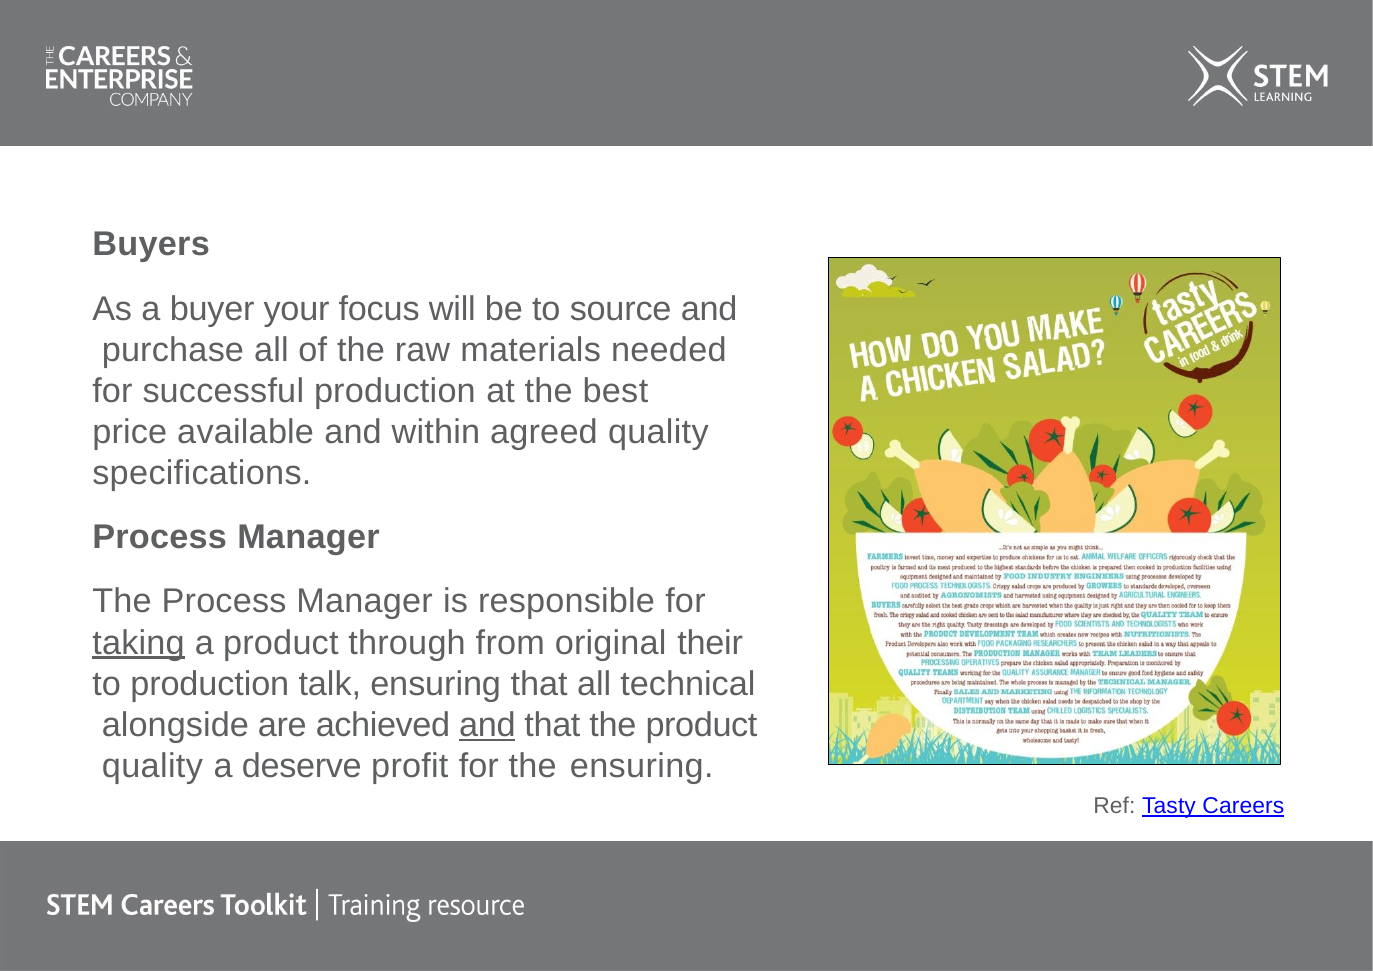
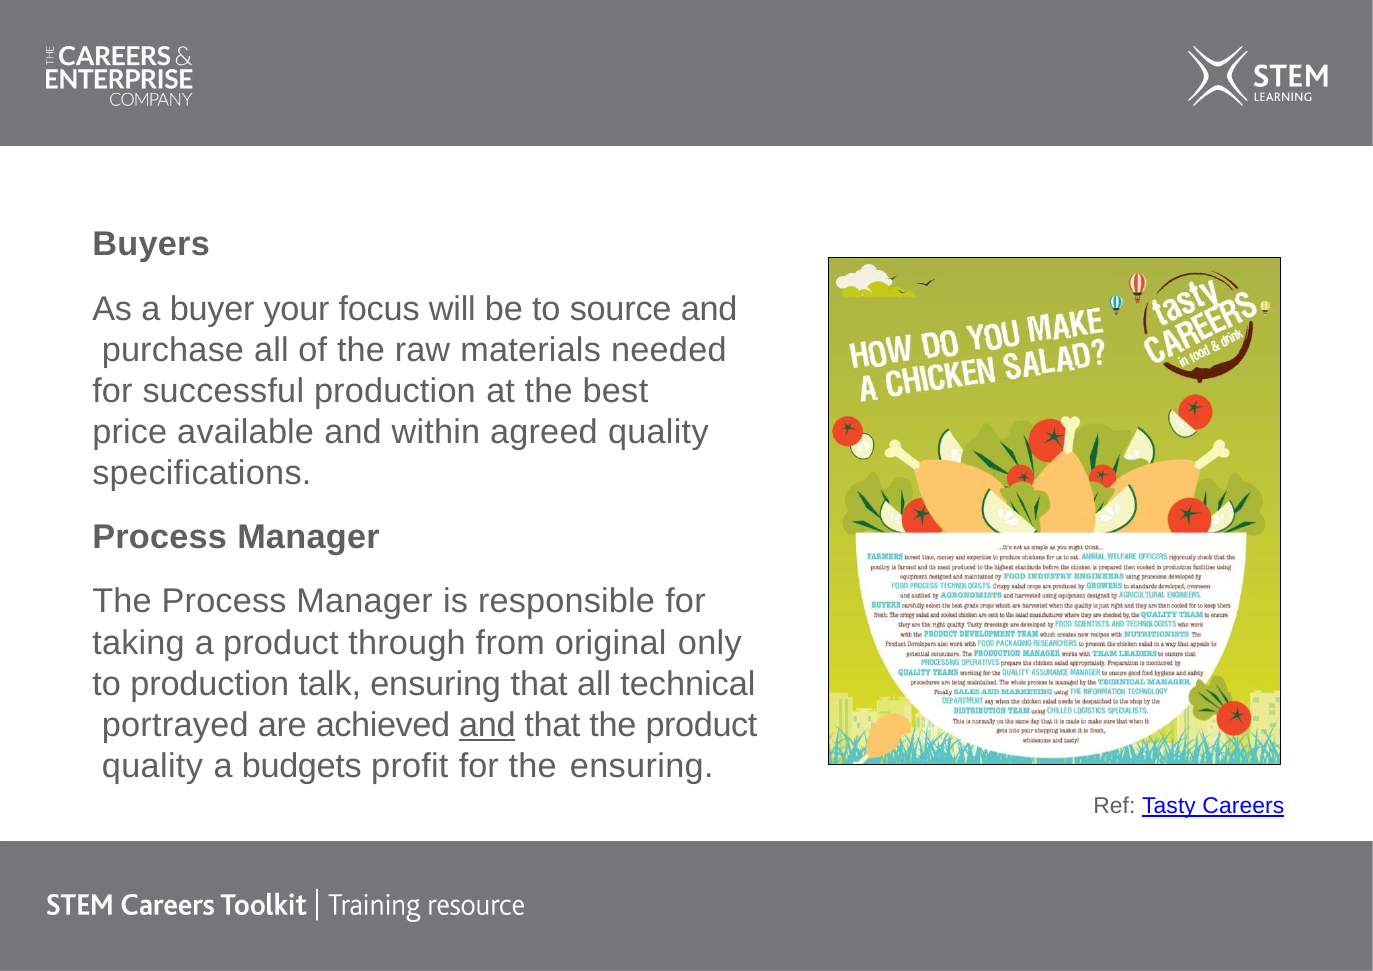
taking underline: present -> none
their: their -> only
alongside: alongside -> portrayed
deserve: deserve -> budgets
